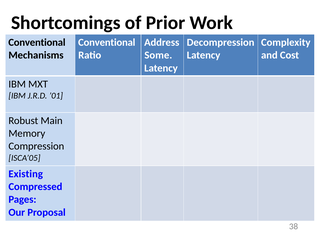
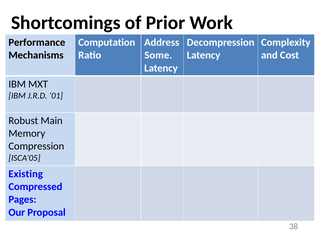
Conventional at (37, 42): Conventional -> Performance
Conventional at (107, 42): Conventional -> Computation
